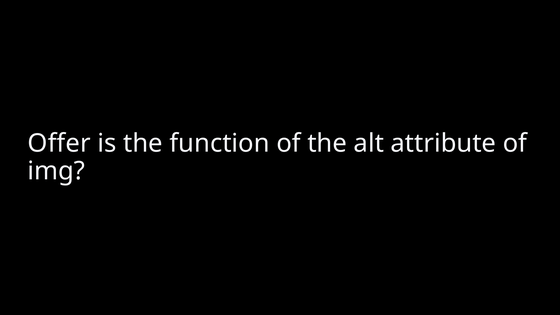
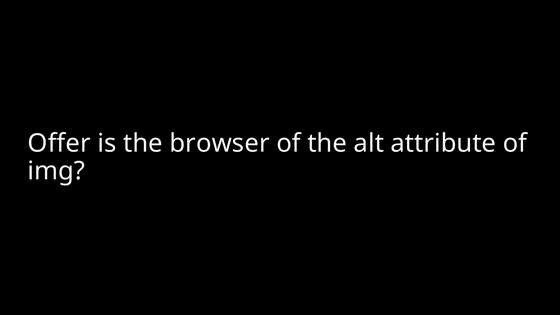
function: function -> browser
